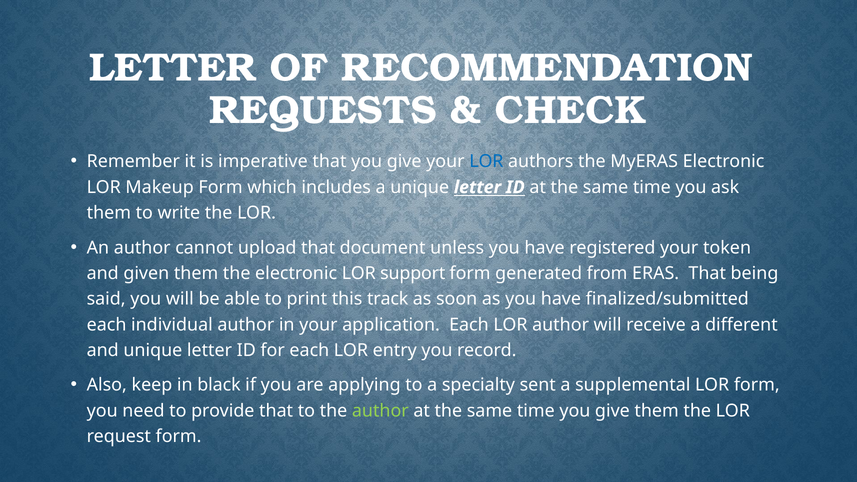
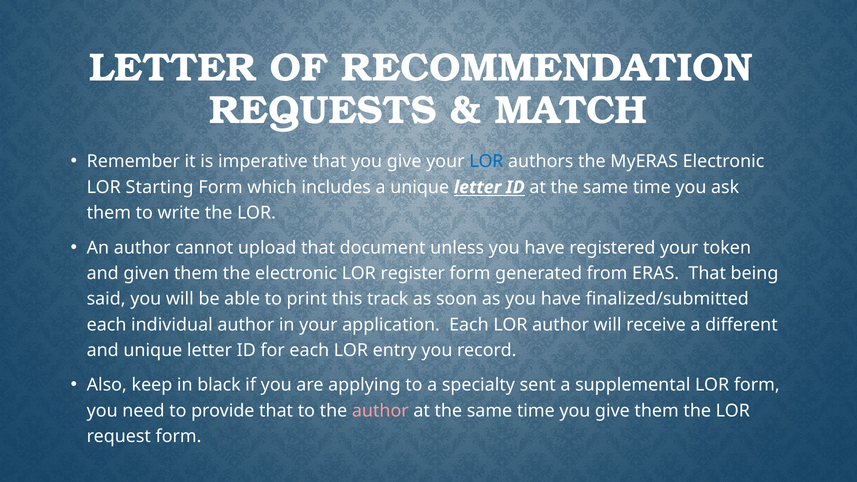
CHECK: CHECK -> MATCH
Makeup: Makeup -> Starting
support: support -> register
author at (380, 411) colour: light green -> pink
